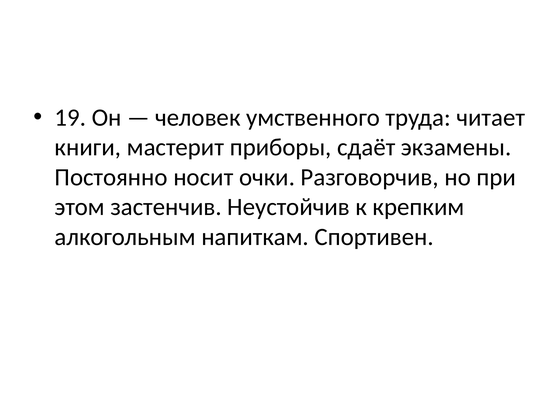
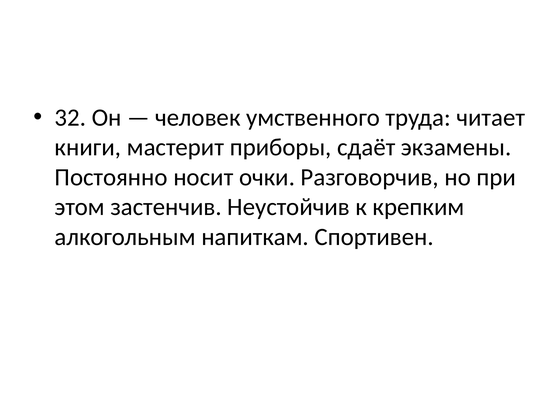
19: 19 -> 32
